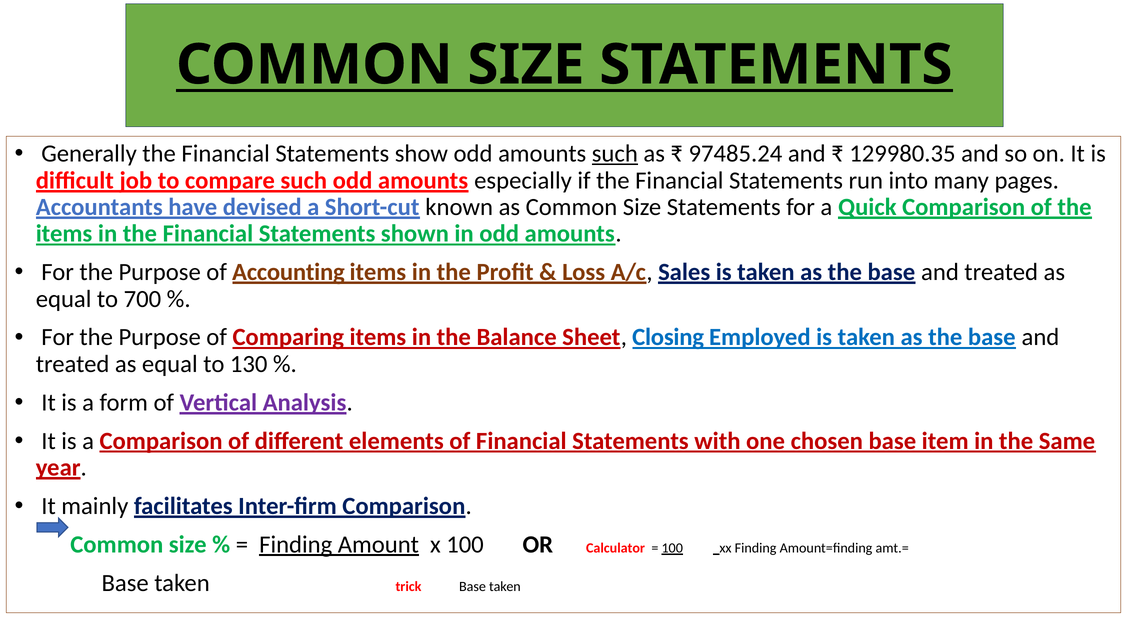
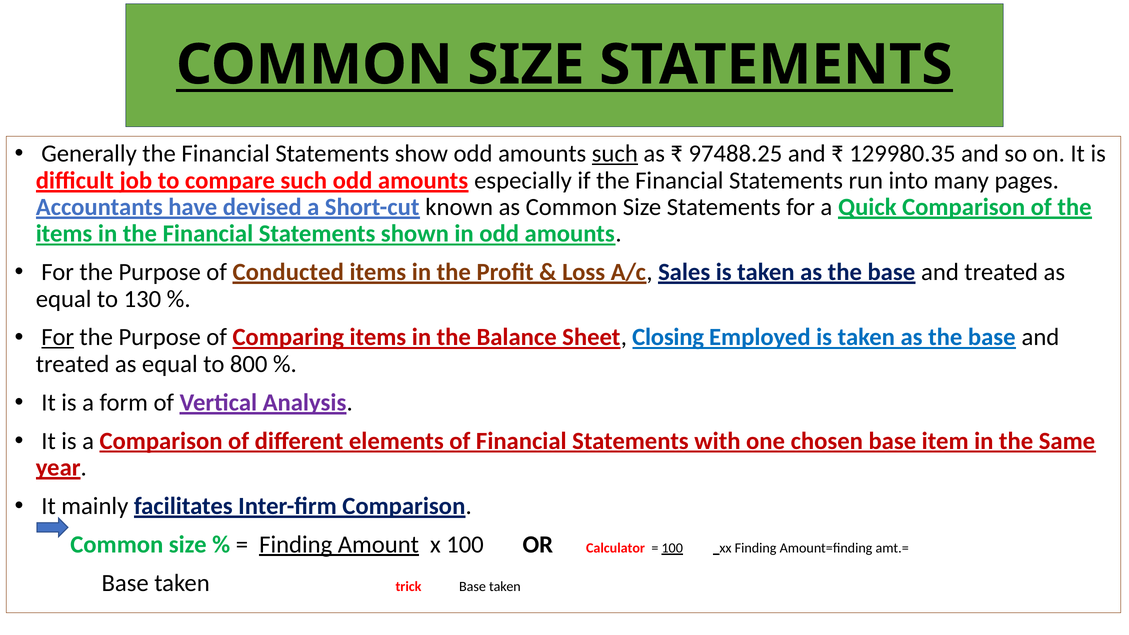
97485.24: 97485.24 -> 97488.25
Accounting: Accounting -> Conducted
700: 700 -> 130
For at (58, 337) underline: none -> present
130: 130 -> 800
